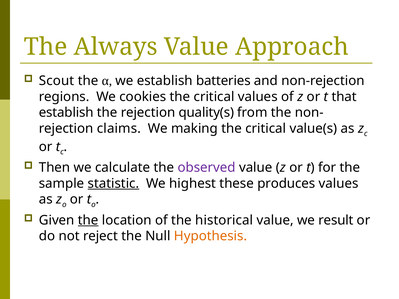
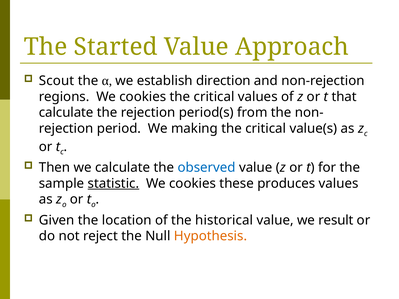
Always: Always -> Started
batteries: batteries -> direction
establish at (66, 113): establish -> calculate
quality(s: quality(s -> period(s
claims: claims -> period
observed colour: purple -> blue
highest at (193, 184): highest -> cookies
the at (88, 220) underline: present -> none
